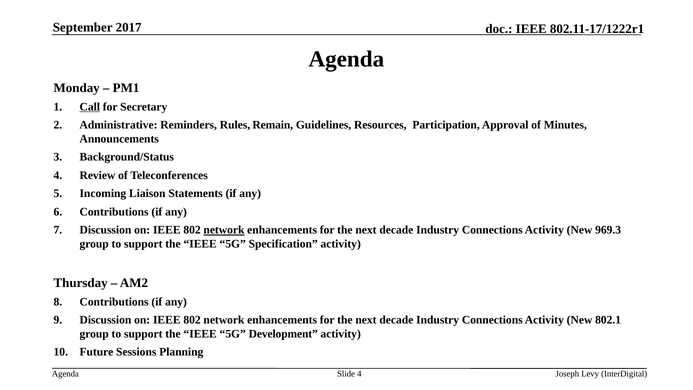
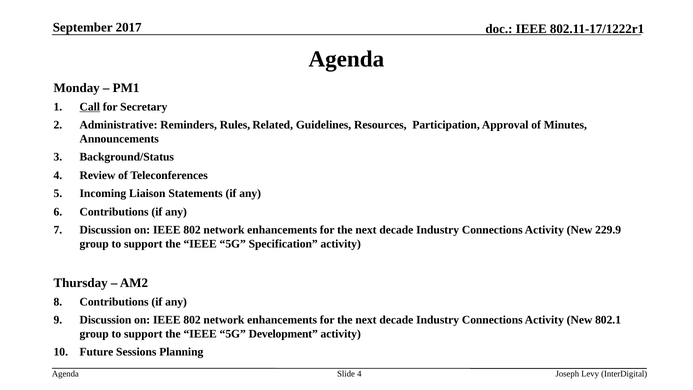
Remain: Remain -> Related
network at (224, 230) underline: present -> none
969.3: 969.3 -> 229.9
